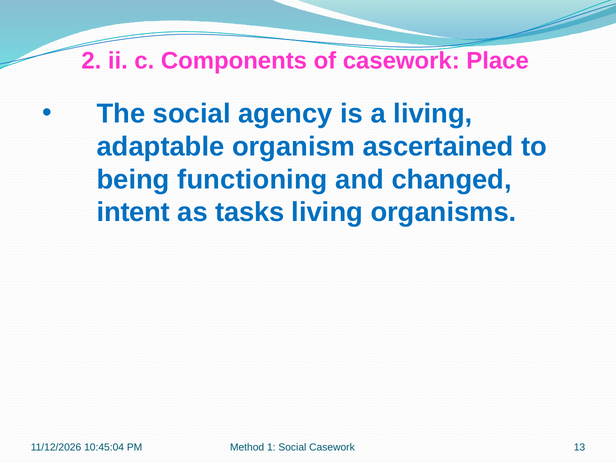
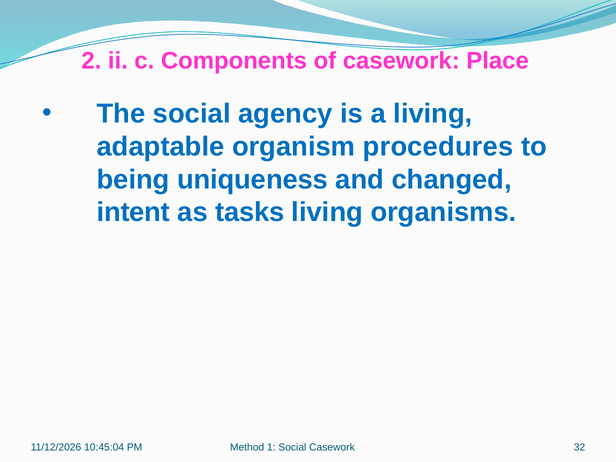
ascertained: ascertained -> procedures
functioning: functioning -> uniqueness
13: 13 -> 32
